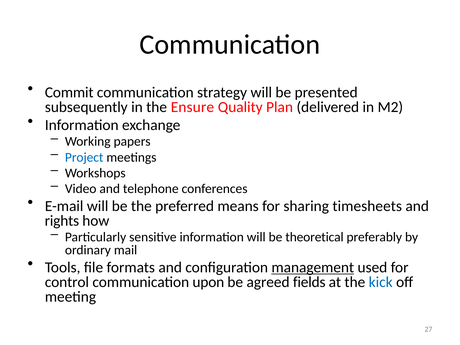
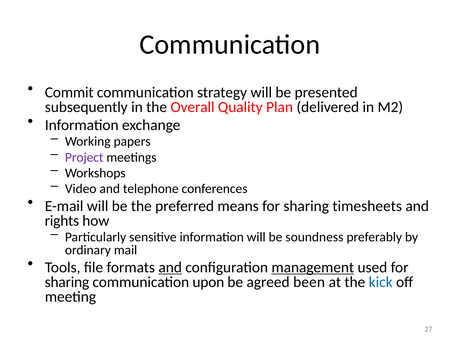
Ensure: Ensure -> Overall
Project colour: blue -> purple
theoretical: theoretical -> soundness
and at (170, 267) underline: none -> present
control at (67, 282): control -> sharing
fields: fields -> been
